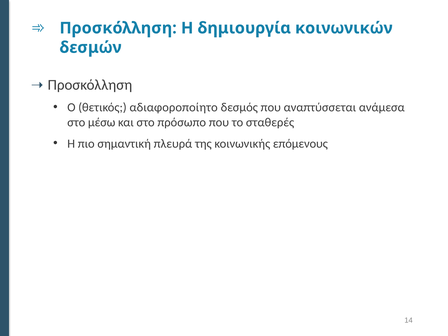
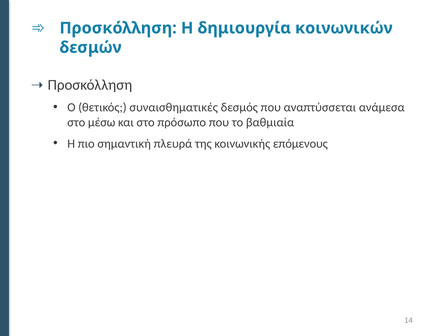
αδιαφοροποίητο: αδιαφοροποίητο -> συναισθηματικές
σταθερές: σταθερές -> βαθμιαία
